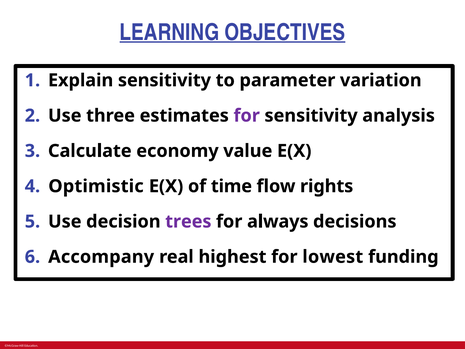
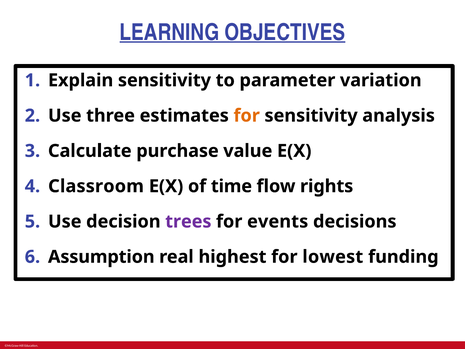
for at (247, 116) colour: purple -> orange
economy: economy -> purchase
Optimistic: Optimistic -> Classroom
always: always -> events
Accompany: Accompany -> Assumption
